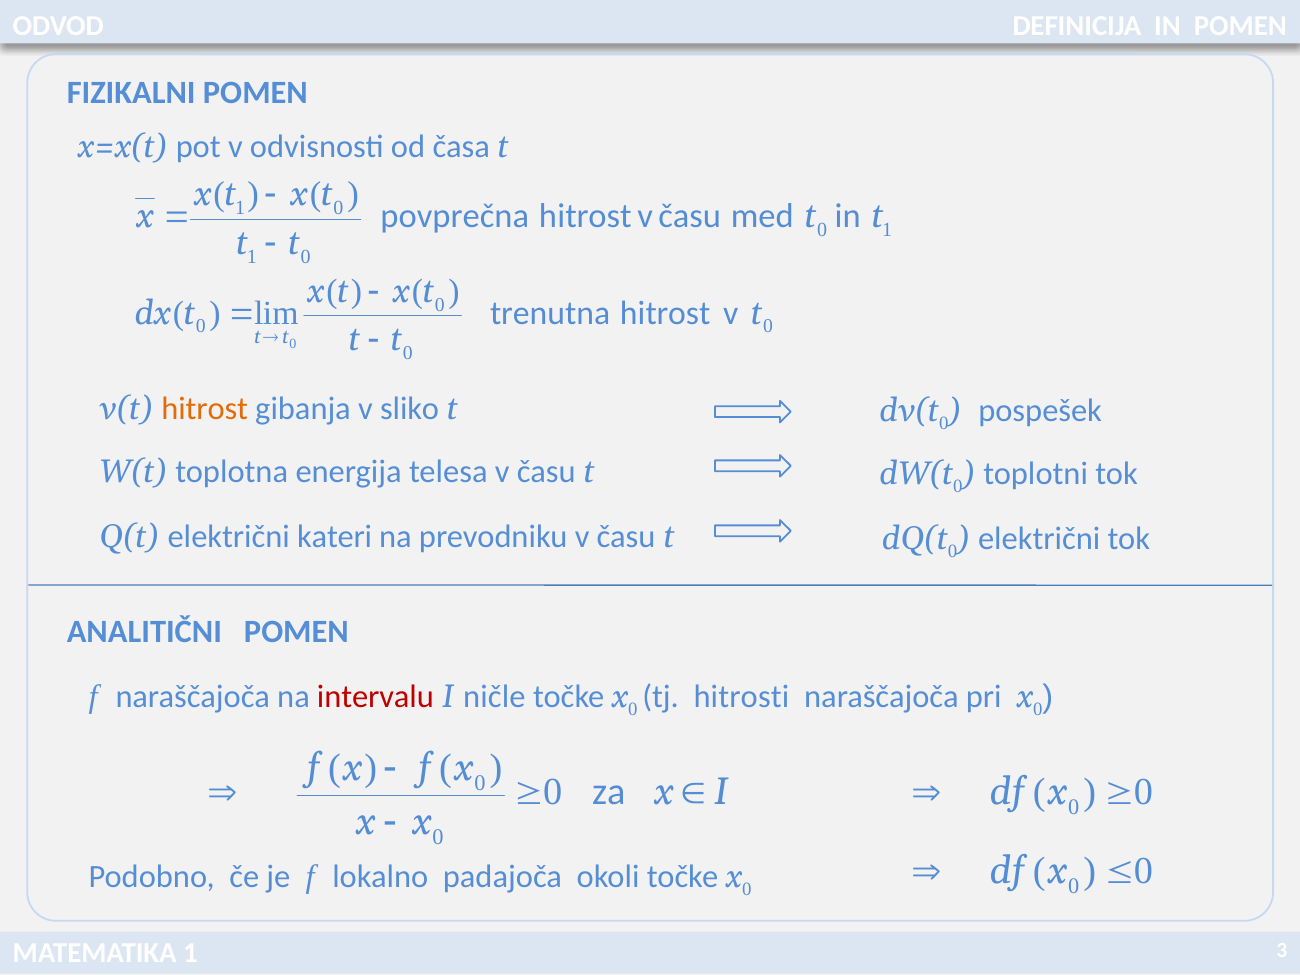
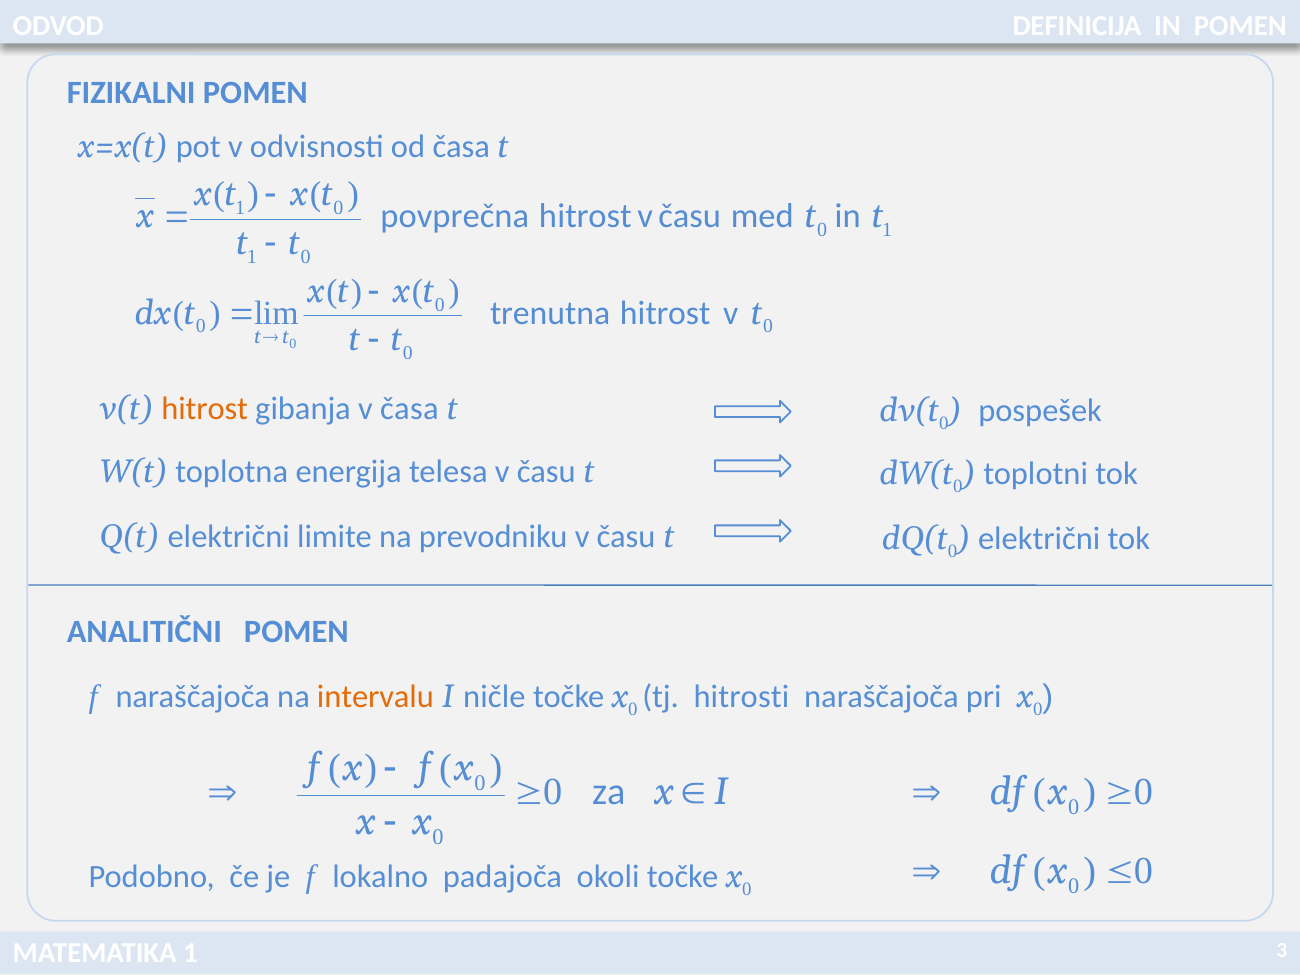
v sliko: sliko -> časa
kateri: kateri -> limite
intervalu colour: red -> orange
